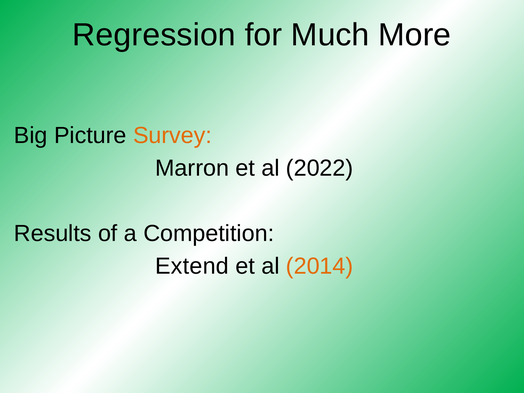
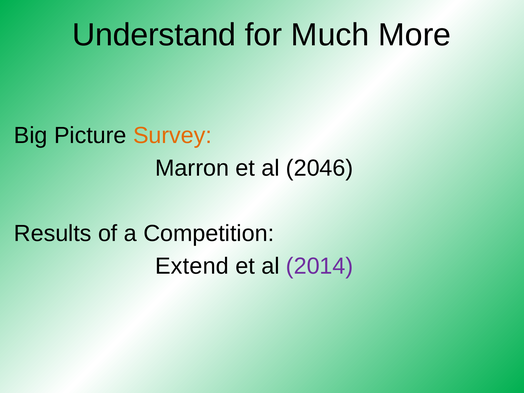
Regression: Regression -> Understand
2022: 2022 -> 2046
2014 colour: orange -> purple
